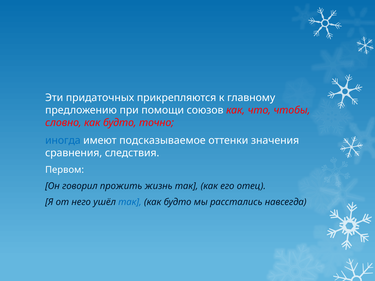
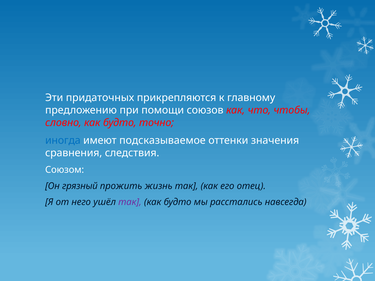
Первом: Первом -> Союзом
говорил: говорил -> грязный
так at (130, 202) colour: blue -> purple
